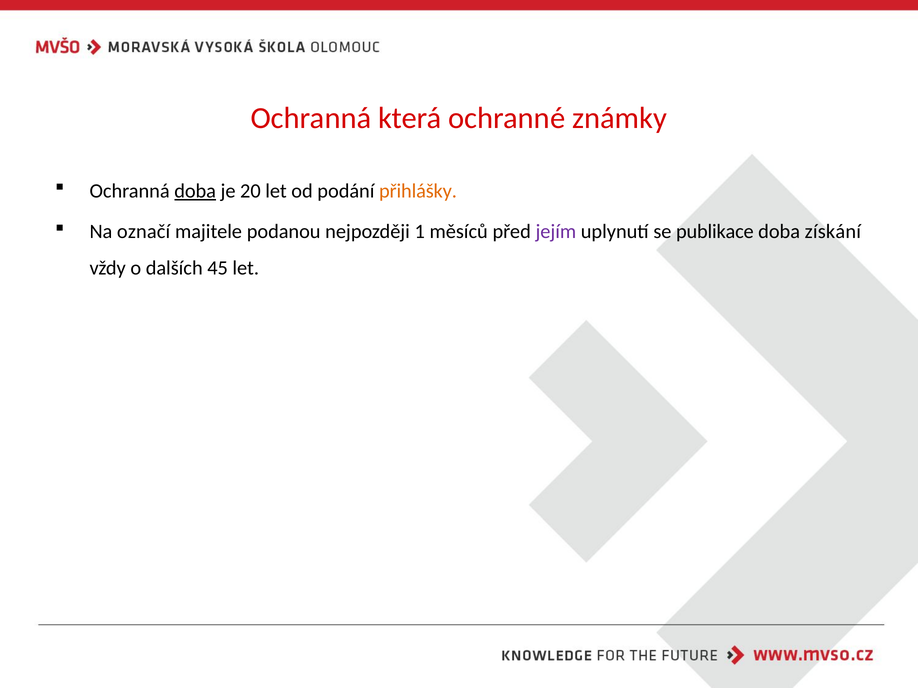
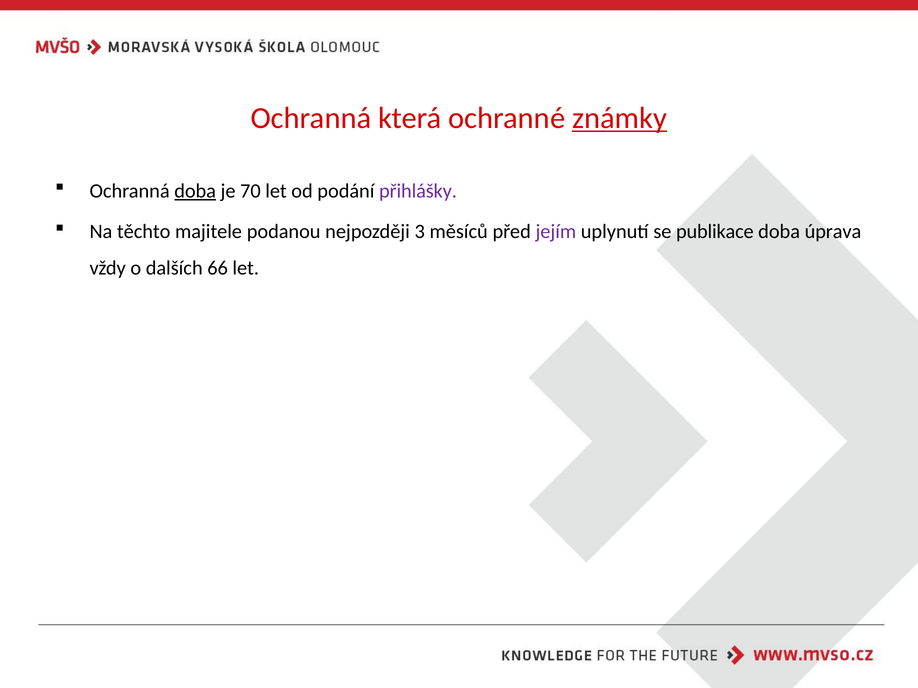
známky underline: none -> present
20: 20 -> 70
přihlášky colour: orange -> purple
označí: označí -> těchto
1: 1 -> 3
získání: získání -> úprava
45: 45 -> 66
